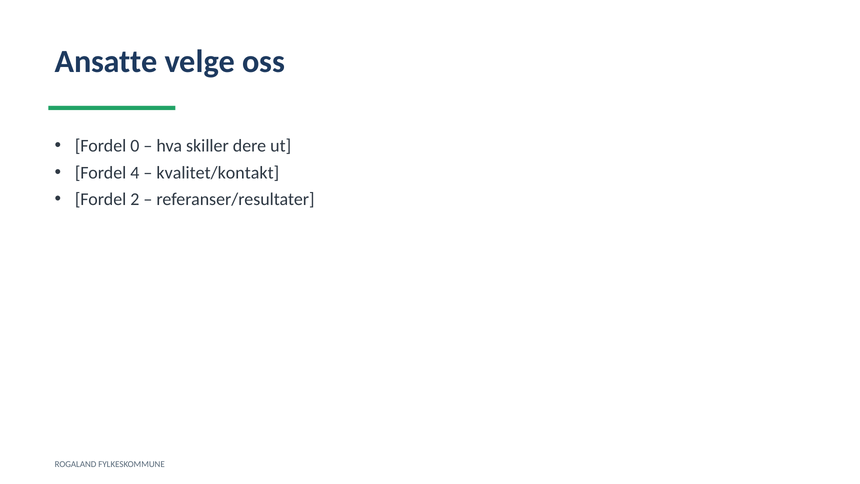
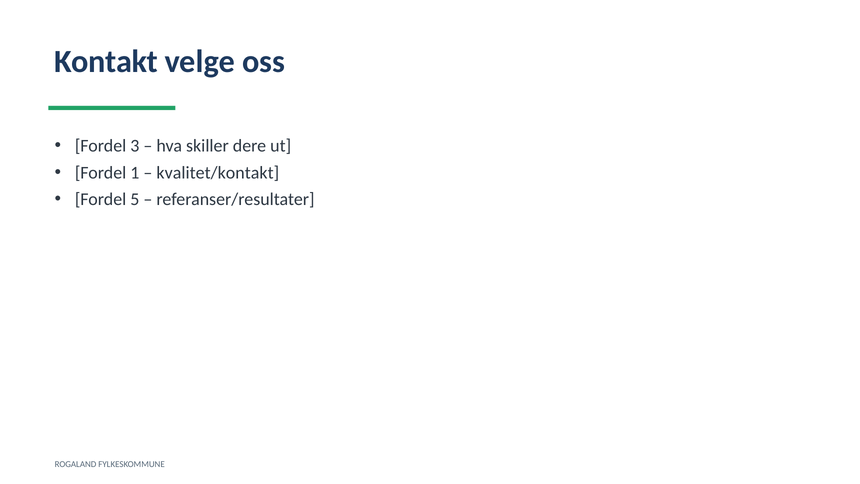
Ansatte: Ansatte -> Kontakt
0: 0 -> 3
4: 4 -> 1
2: 2 -> 5
